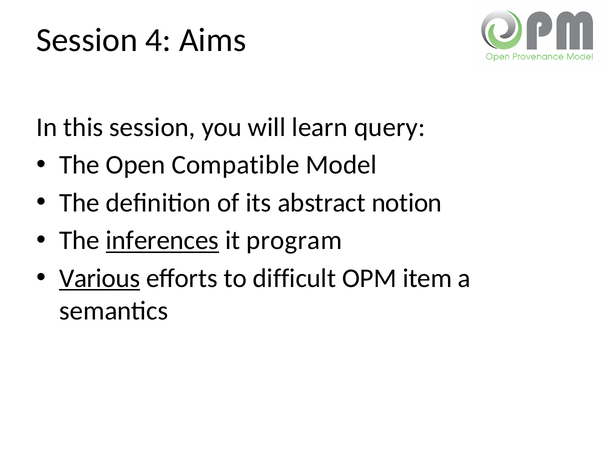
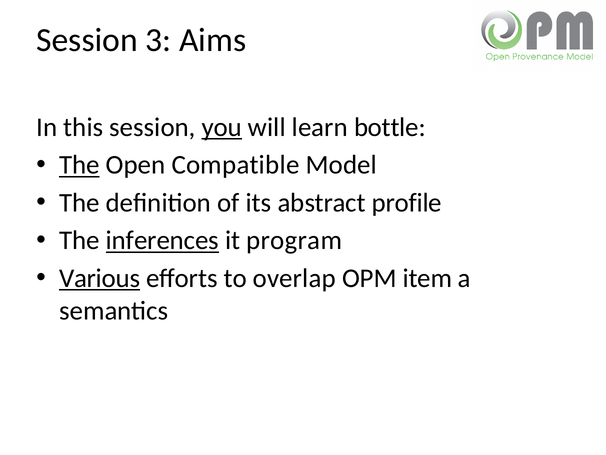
4: 4 -> 3
you underline: none -> present
query: query -> bottle
The at (79, 165) underline: none -> present
notion: notion -> profile
difficult: difficult -> overlap
